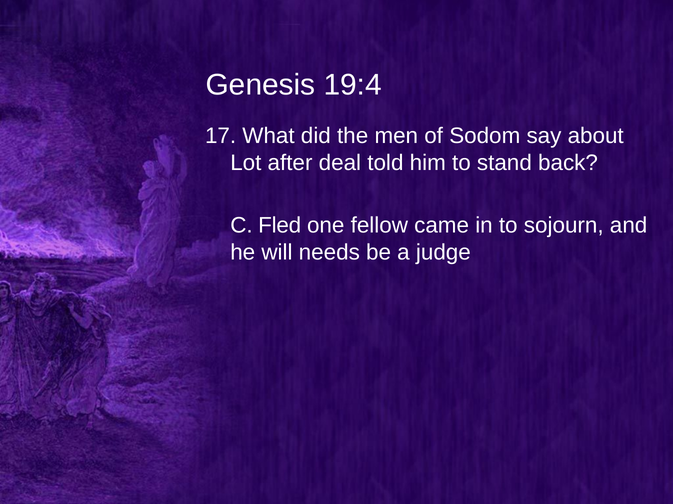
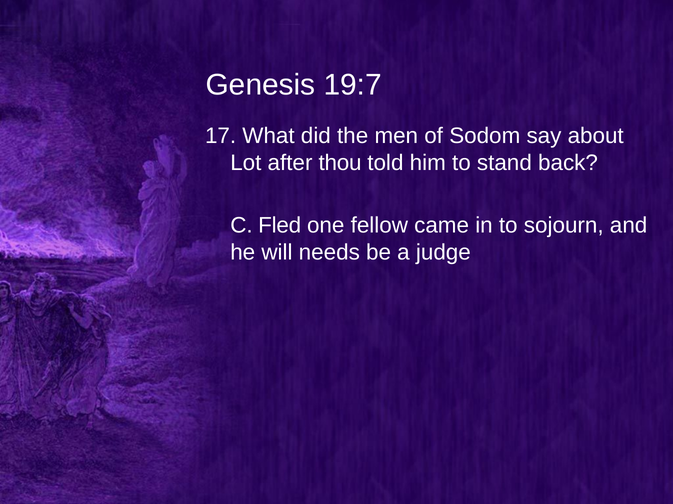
19:4: 19:4 -> 19:7
deal: deal -> thou
